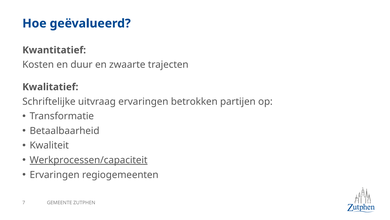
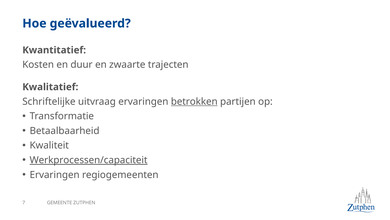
betrokken underline: none -> present
